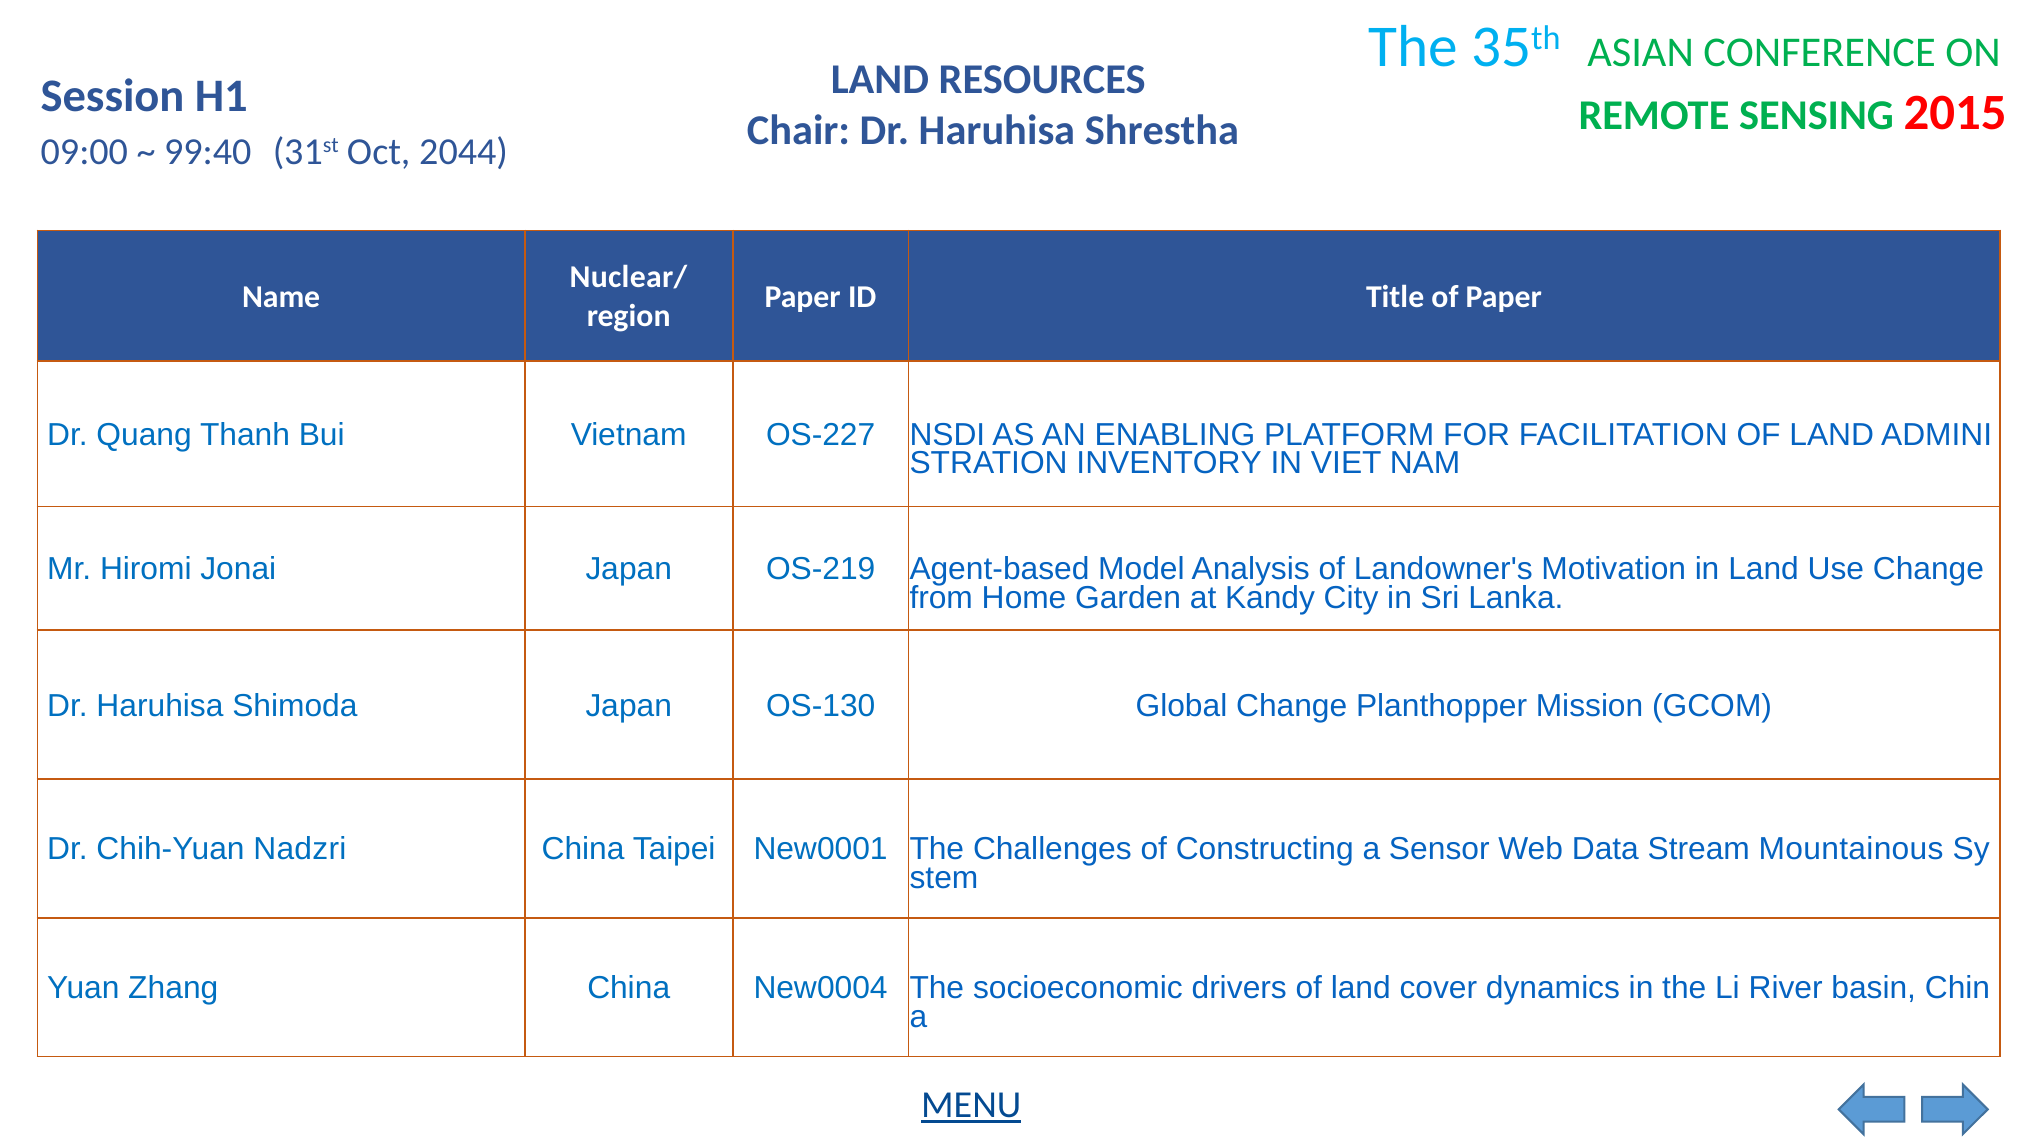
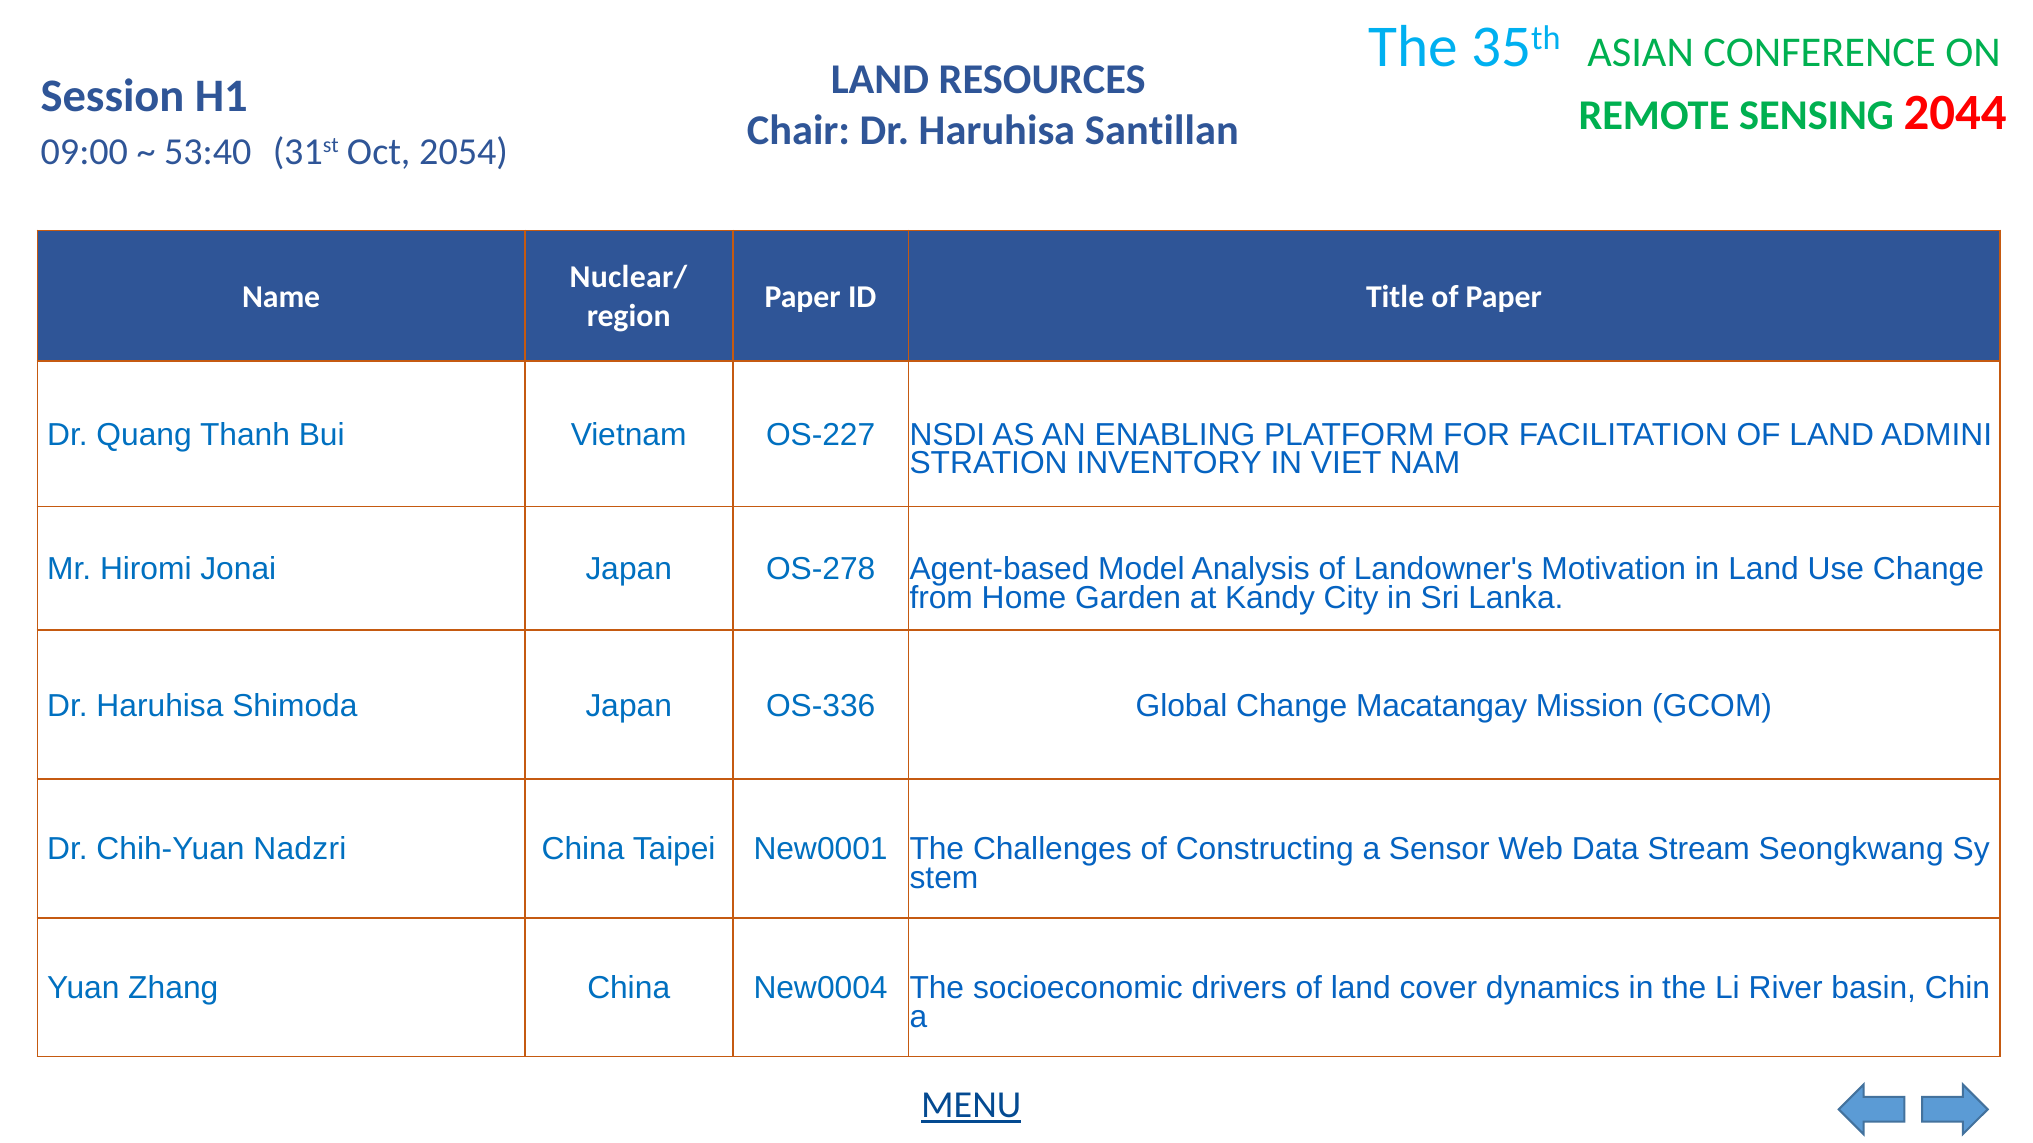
2015: 2015 -> 2044
Shrestha: Shrestha -> Santillan
99:40: 99:40 -> 53:40
2044: 2044 -> 2054
OS-219: OS-219 -> OS-278
OS-130: OS-130 -> OS-336
Planthopper: Planthopper -> Macatangay
Mountainous: Mountainous -> Seongkwang
